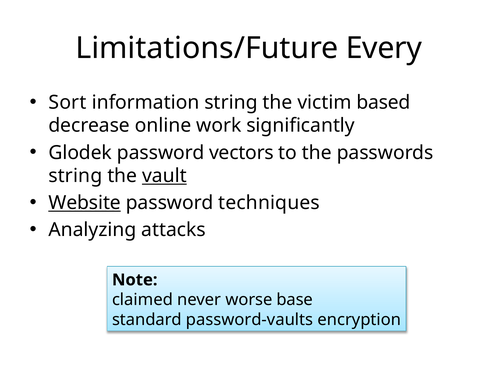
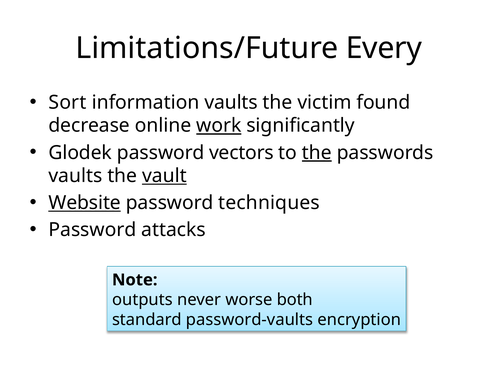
information string: string -> vaults
based: based -> found
work underline: none -> present
the at (317, 153) underline: none -> present
string at (75, 176): string -> vaults
Analyzing at (92, 230): Analyzing -> Password
claimed: claimed -> outputs
base: base -> both
